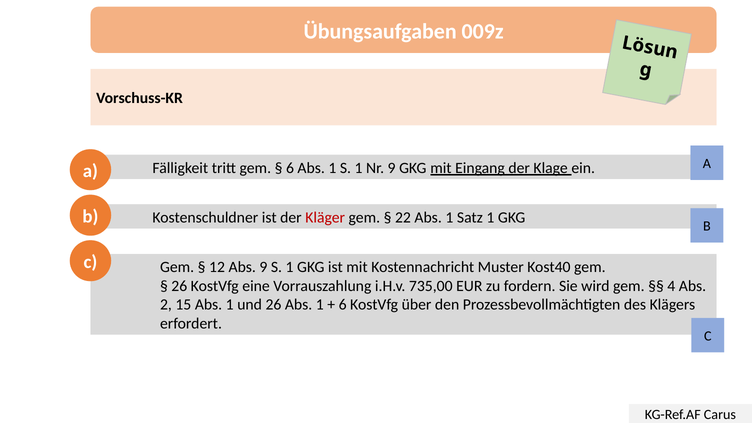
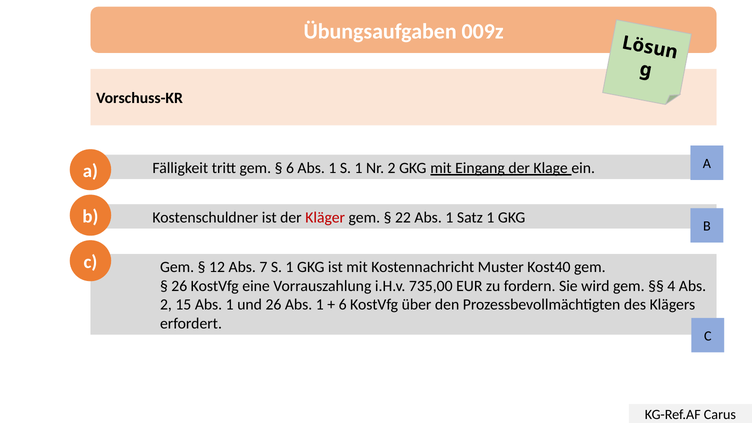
Nr 9: 9 -> 2
Abs 9: 9 -> 7
